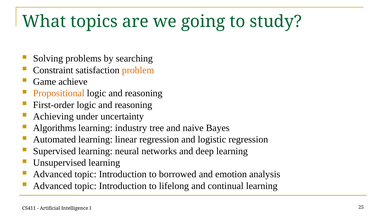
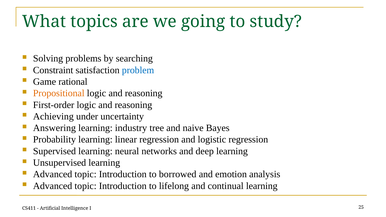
problem colour: orange -> blue
achieve: achieve -> rational
Algorithms: Algorithms -> Answering
Automated: Automated -> Probability
